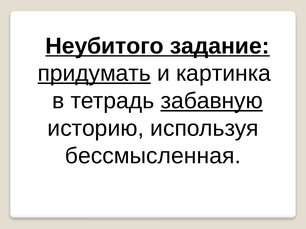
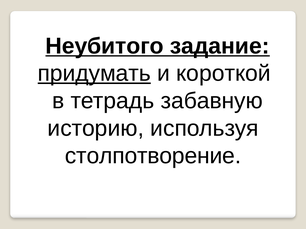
картинка: картинка -> короткой
забавную underline: present -> none
бессмысленная: бессмысленная -> столпотворение
